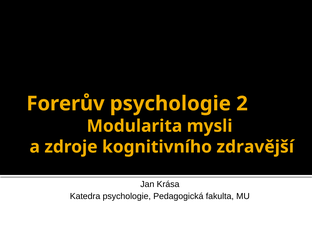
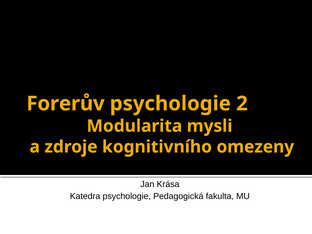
zdravější: zdravější -> omezeny
